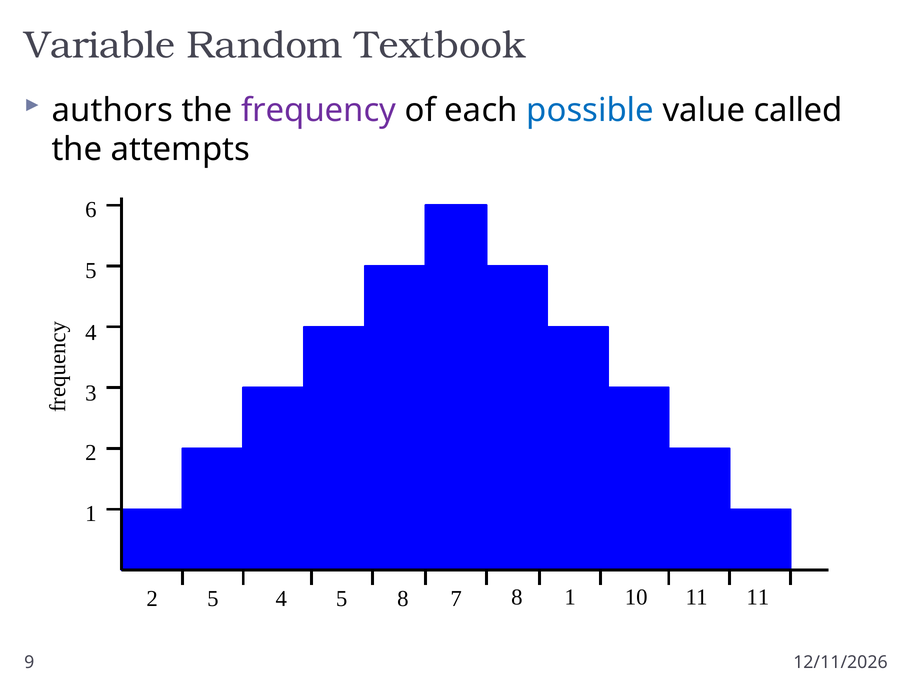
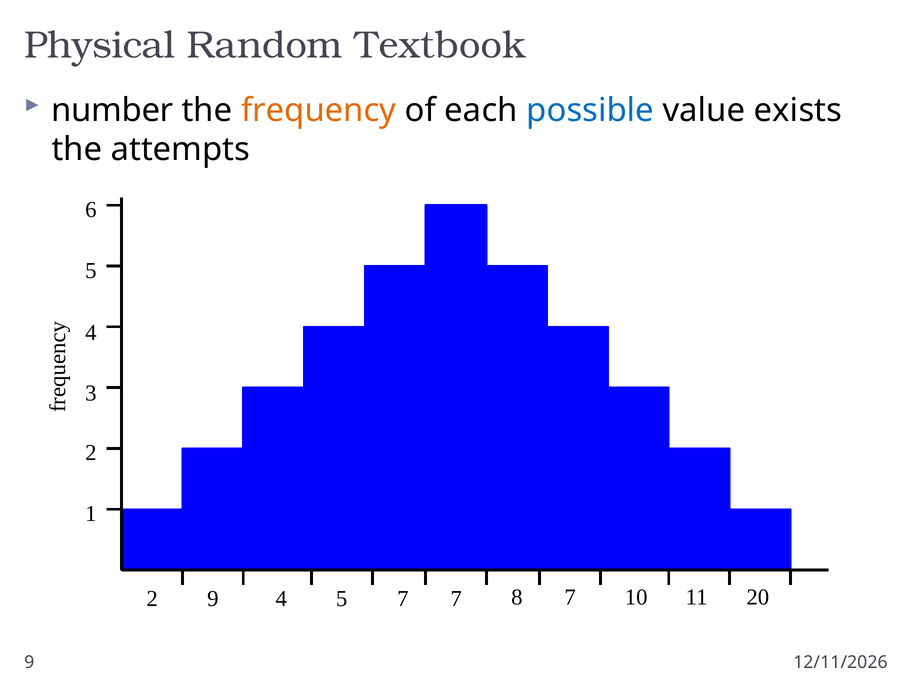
Variable: Variable -> Physical
authors: authors -> number
frequency colour: purple -> orange
called: called -> exists
2 5: 5 -> 9
5 8: 8 -> 7
8 1: 1 -> 7
11 11: 11 -> 20
